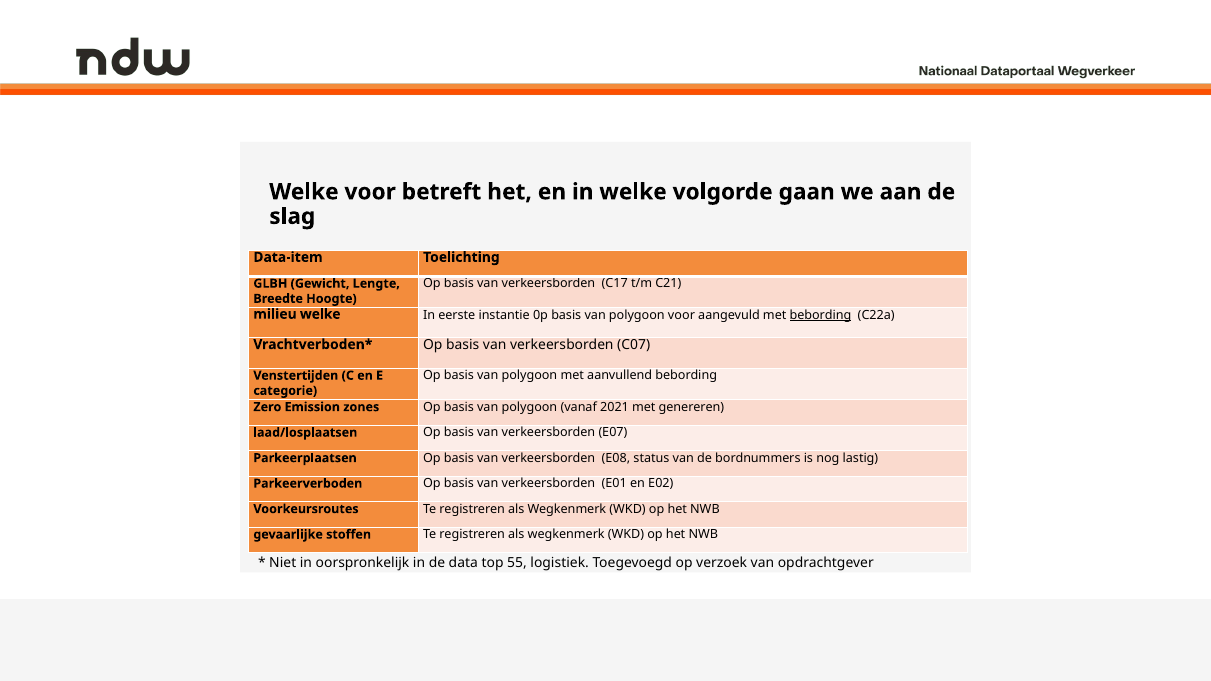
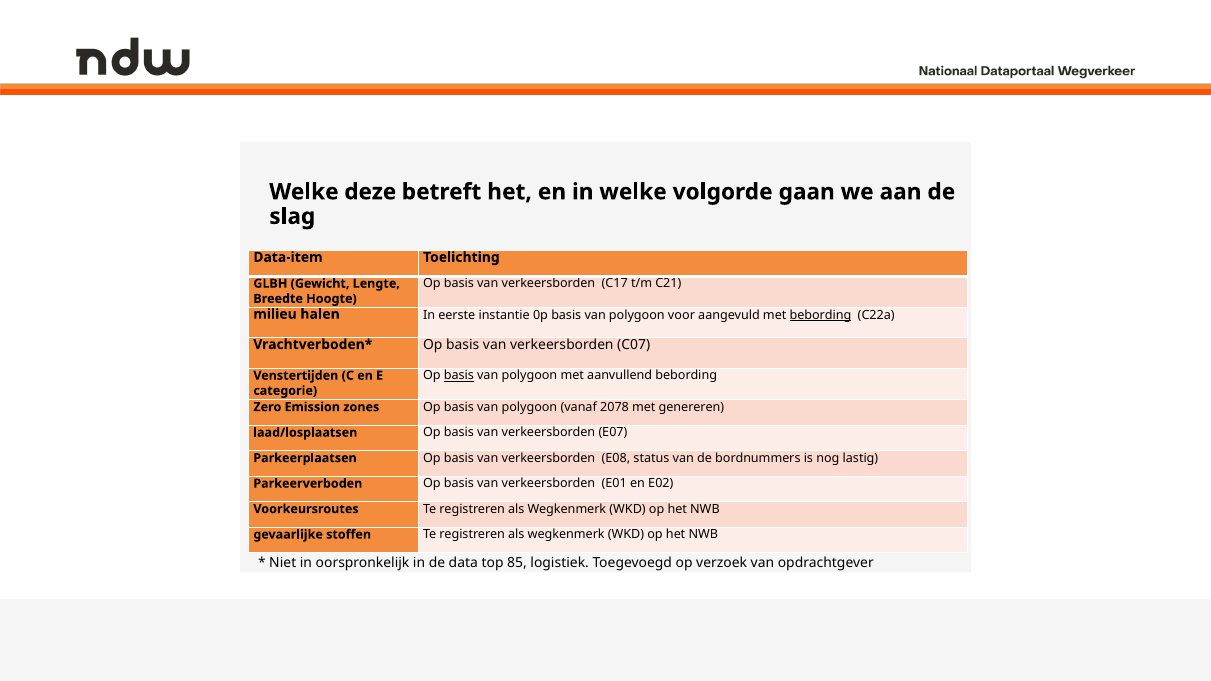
Welke voor: voor -> deze
milieu welke: welke -> halen
basis at (459, 376) underline: none -> present
2021: 2021 -> 2078
55: 55 -> 85
